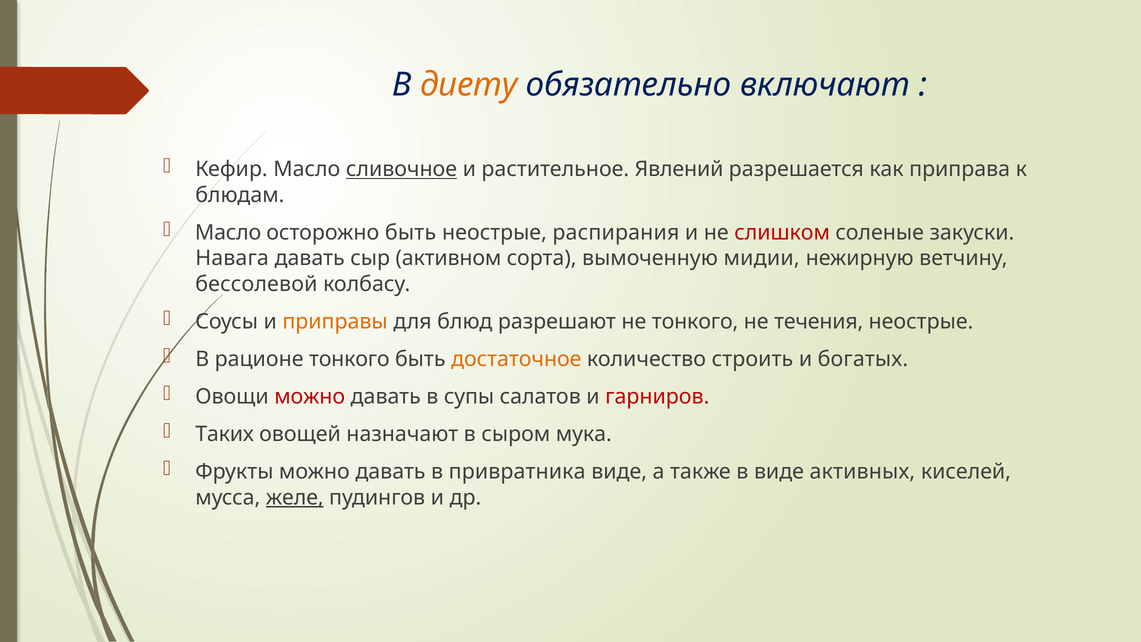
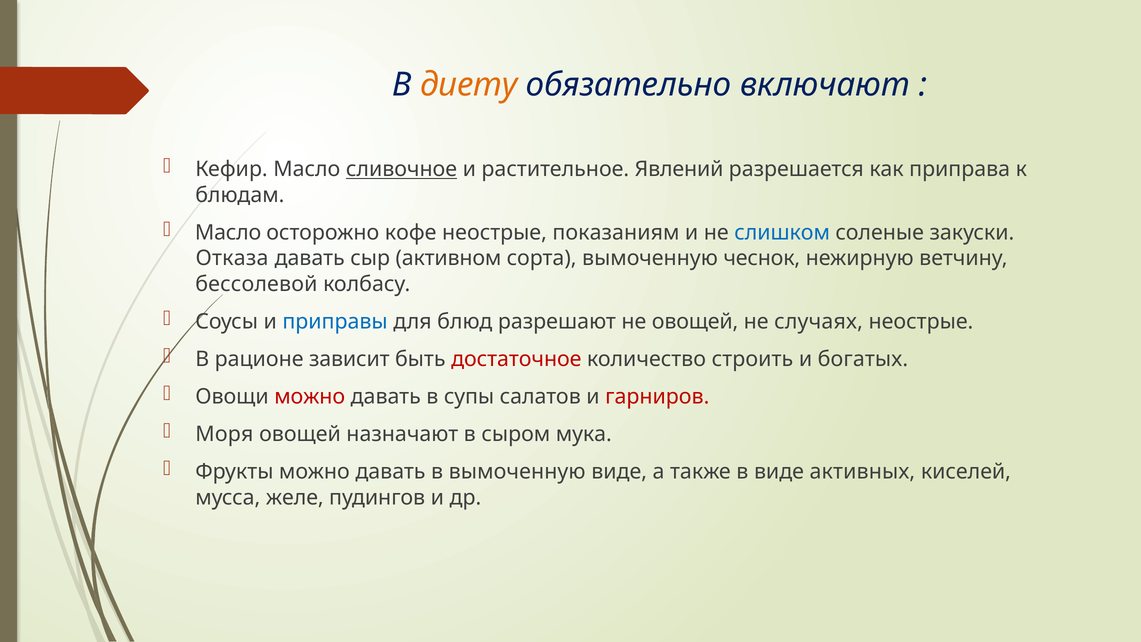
осторожно быть: быть -> кофе
распирания: распирания -> показаниям
слишком colour: red -> blue
Навага: Навага -> Отказа
мидии: мидии -> чеснок
приправы colour: orange -> blue
не тонкого: тонкого -> овощей
течения: течения -> случаях
рационе тонкого: тонкого -> зависит
достаточное colour: orange -> red
Таких: Таких -> Моря
в привратника: привратника -> вымоченную
желе underline: present -> none
